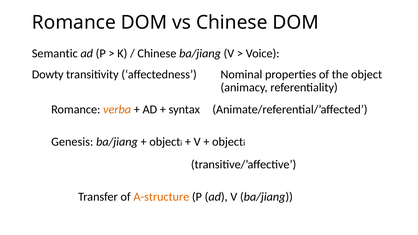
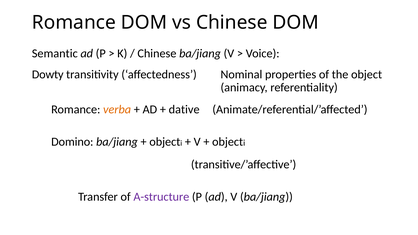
syntax: syntax -> dative
Genesis: Genesis -> Domino
A-structure colour: orange -> purple
